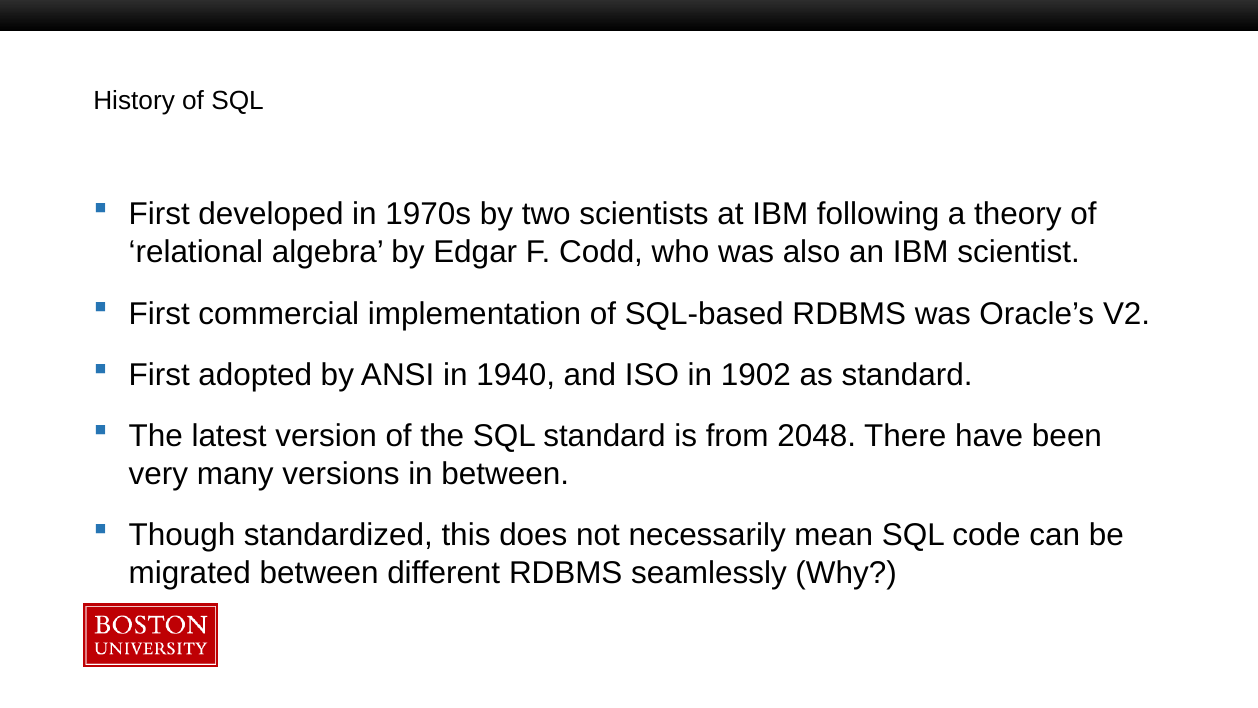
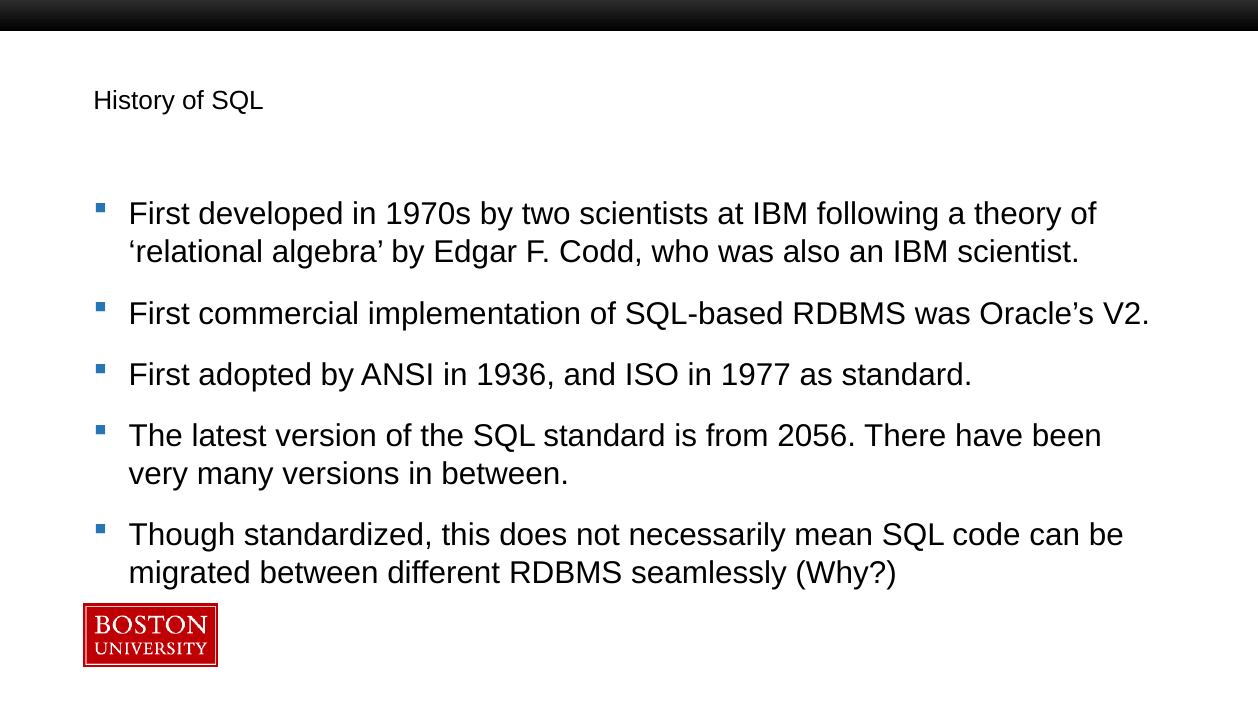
1940: 1940 -> 1936
1902: 1902 -> 1977
2048: 2048 -> 2056
